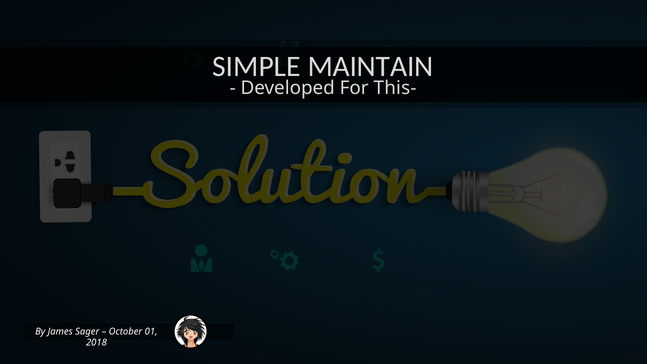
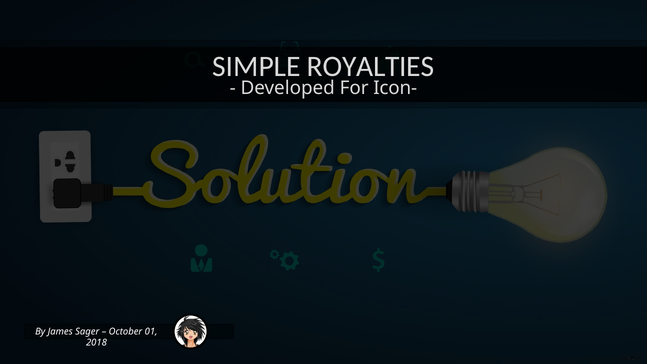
MAINTAIN: MAINTAIN -> ROYALTIES
This-: This- -> Icon-
